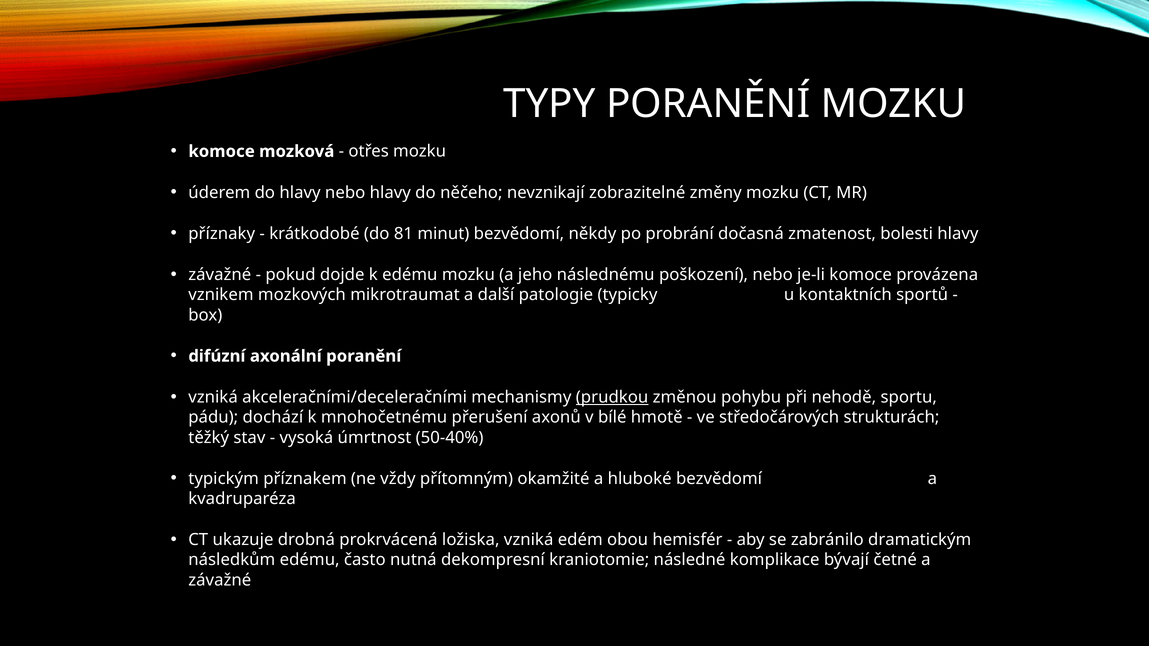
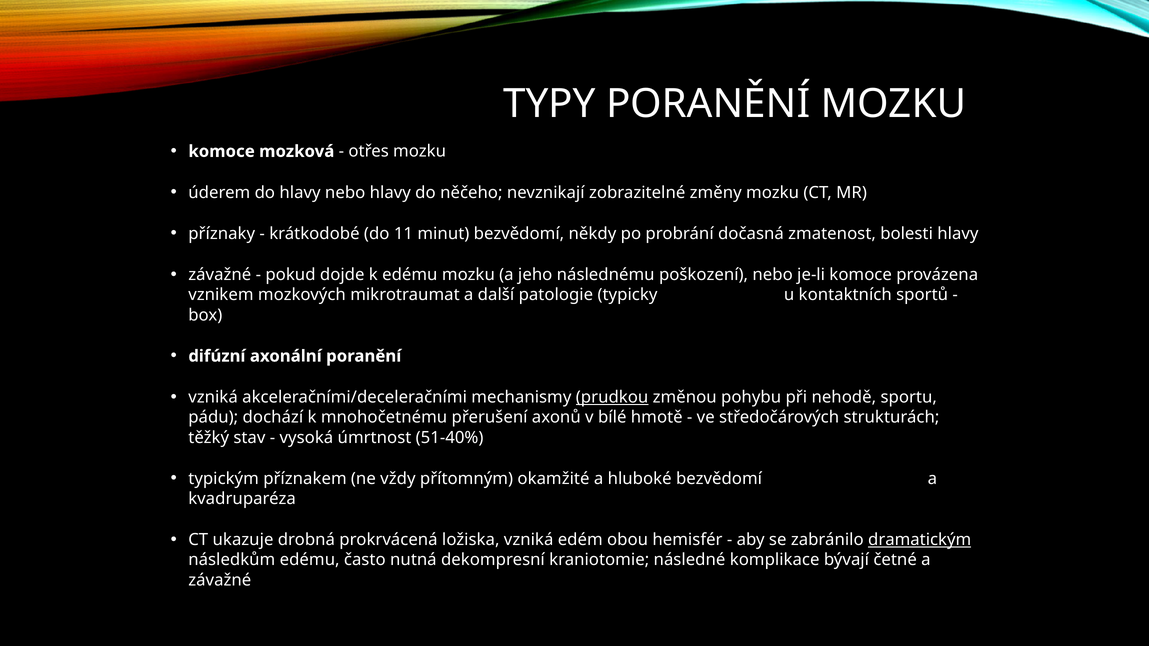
81: 81 -> 11
50-40%: 50-40% -> 51-40%
dramatickým underline: none -> present
